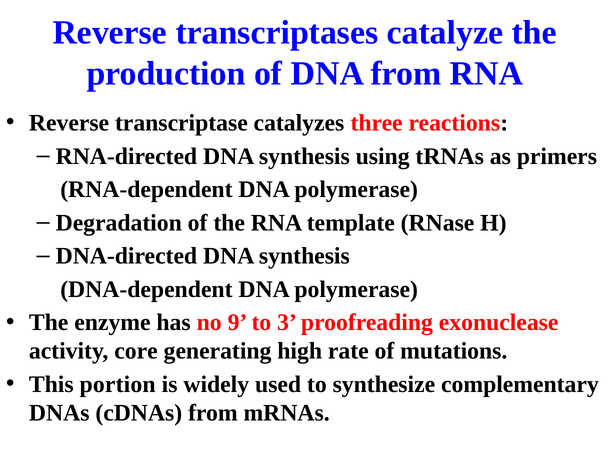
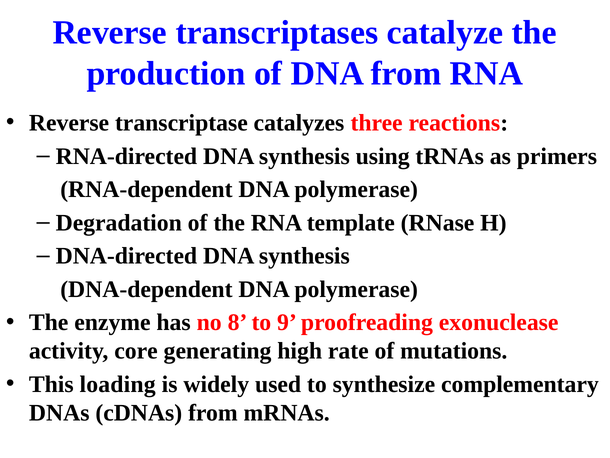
9: 9 -> 8
3: 3 -> 9
portion: portion -> loading
